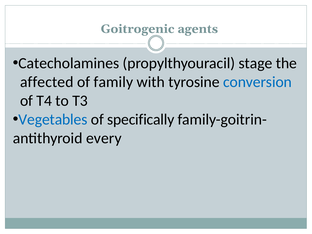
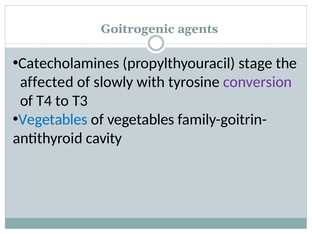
family: family -> slowly
conversion colour: blue -> purple
of specifically: specifically -> vegetables
every: every -> cavity
